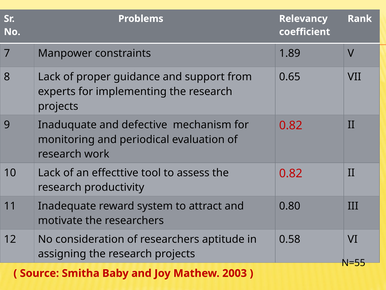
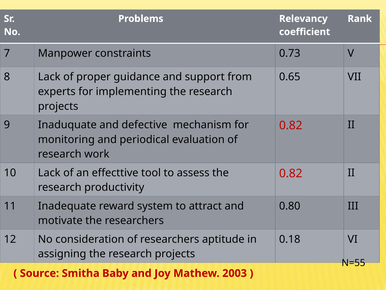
1.89: 1.89 -> 0.73
0.58: 0.58 -> 0.18
